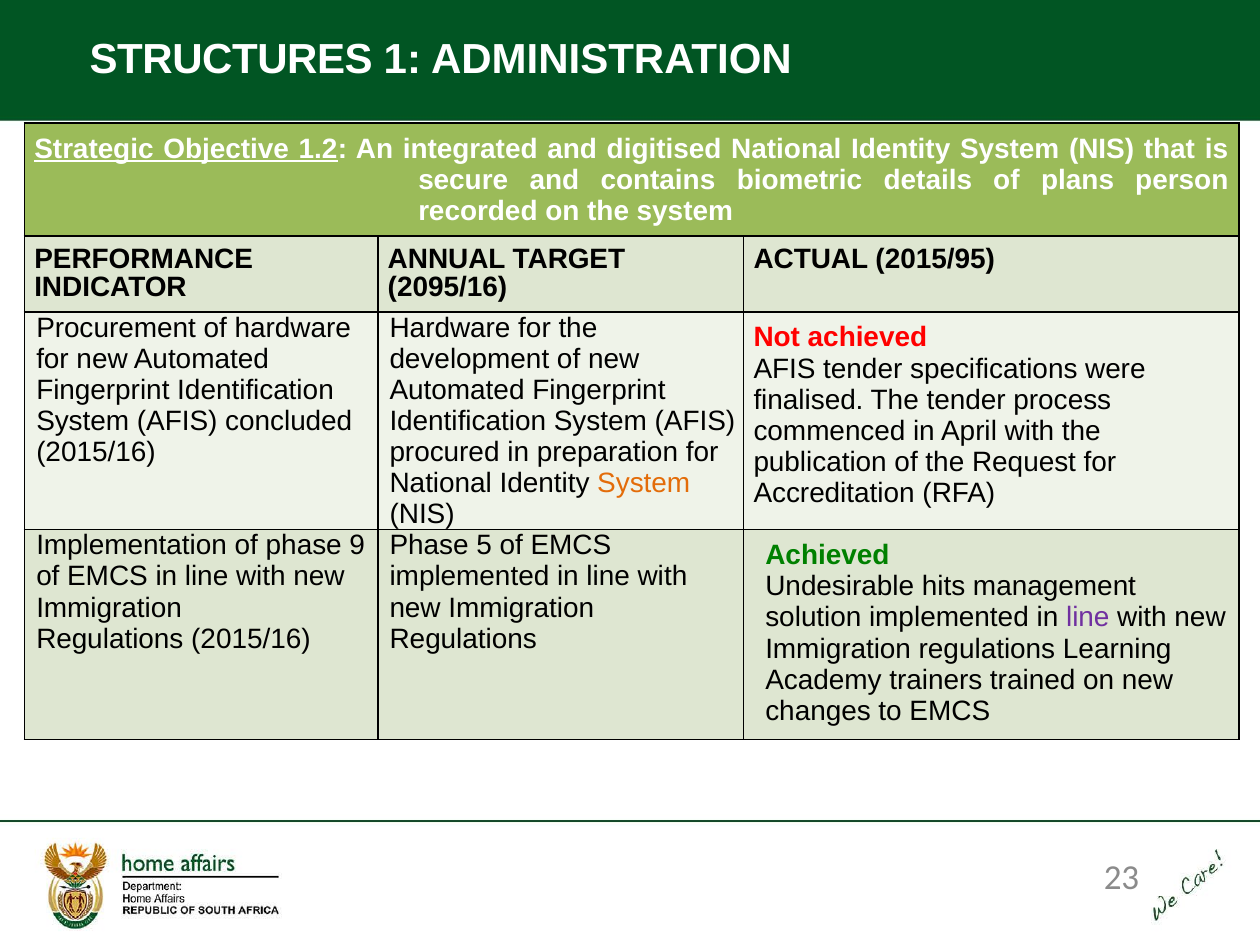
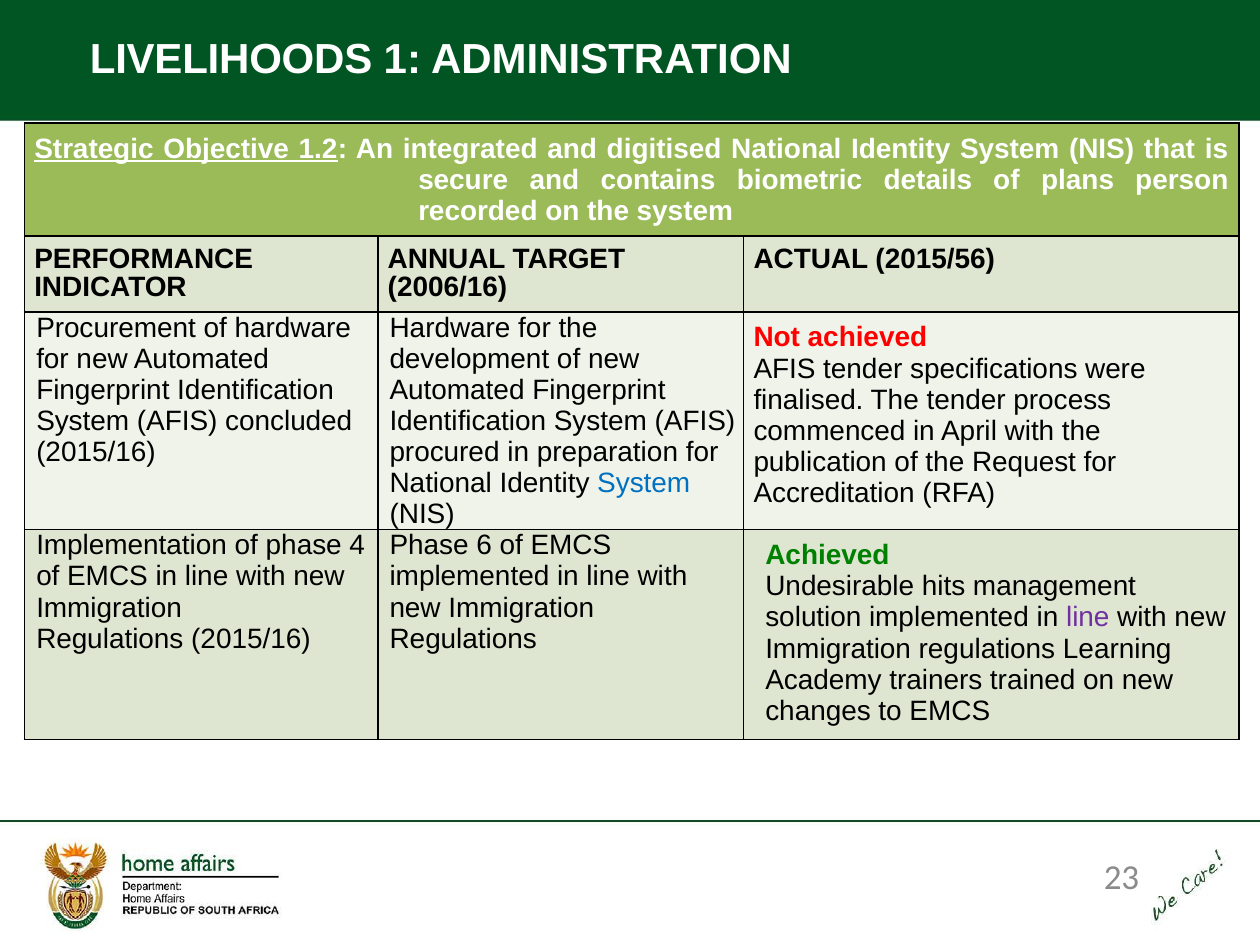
STRUCTURES: STRUCTURES -> LIVELIHOODS
2015/95: 2015/95 -> 2015/56
2095/16: 2095/16 -> 2006/16
System at (644, 483) colour: orange -> blue
9: 9 -> 4
5: 5 -> 6
